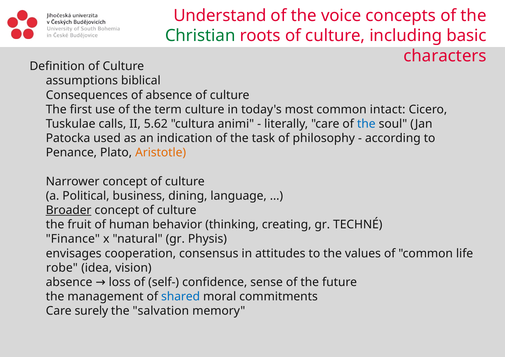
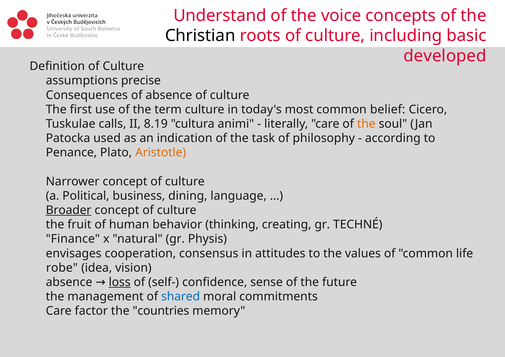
Christian colour: green -> black
characters: characters -> developed
biblical: biblical -> precise
intact: intact -> belief
5.62: 5.62 -> 8.19
the at (366, 124) colour: blue -> orange
loss underline: none -> present
surely: surely -> factor
salvation: salvation -> countries
